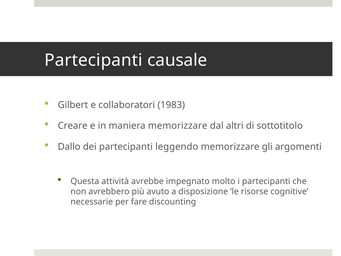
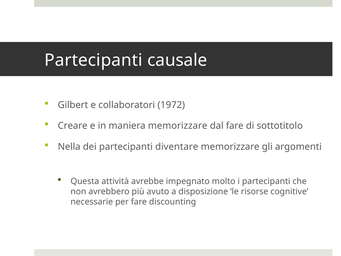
1983: 1983 -> 1972
dal altri: altri -> fare
Dallo: Dallo -> Nella
leggendo: leggendo -> diventare
